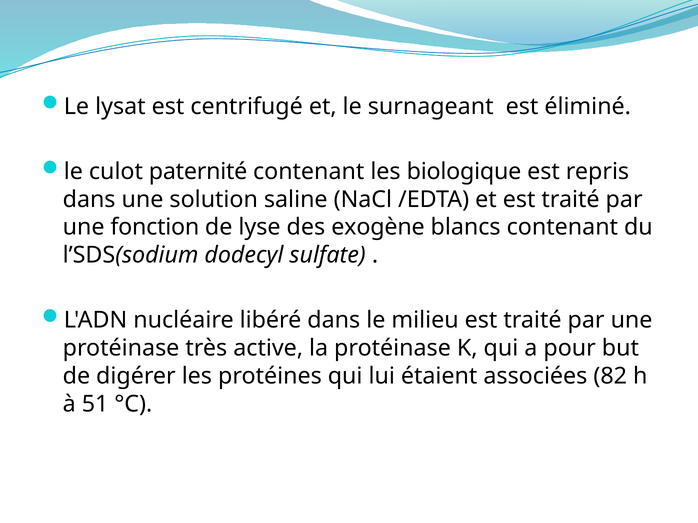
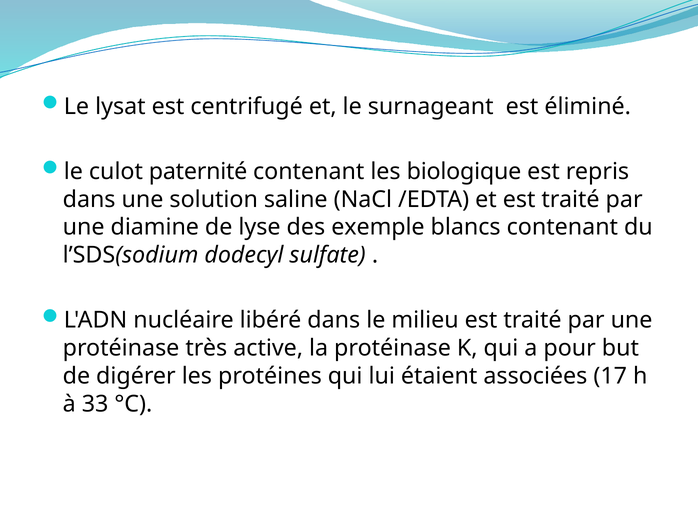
fonction: fonction -> diamine
exogène: exogène -> exemple
82: 82 -> 17
51: 51 -> 33
